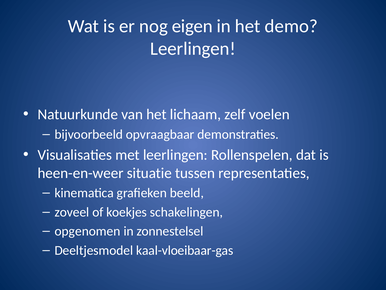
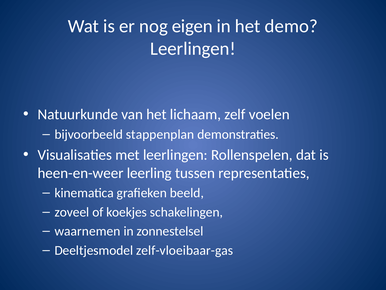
opvraagbaar: opvraagbaar -> stappenplan
situatie: situatie -> leerling
opgenomen: opgenomen -> waarnemen
kaal-vloeibaar-gas: kaal-vloeibaar-gas -> zelf-vloeibaar-gas
